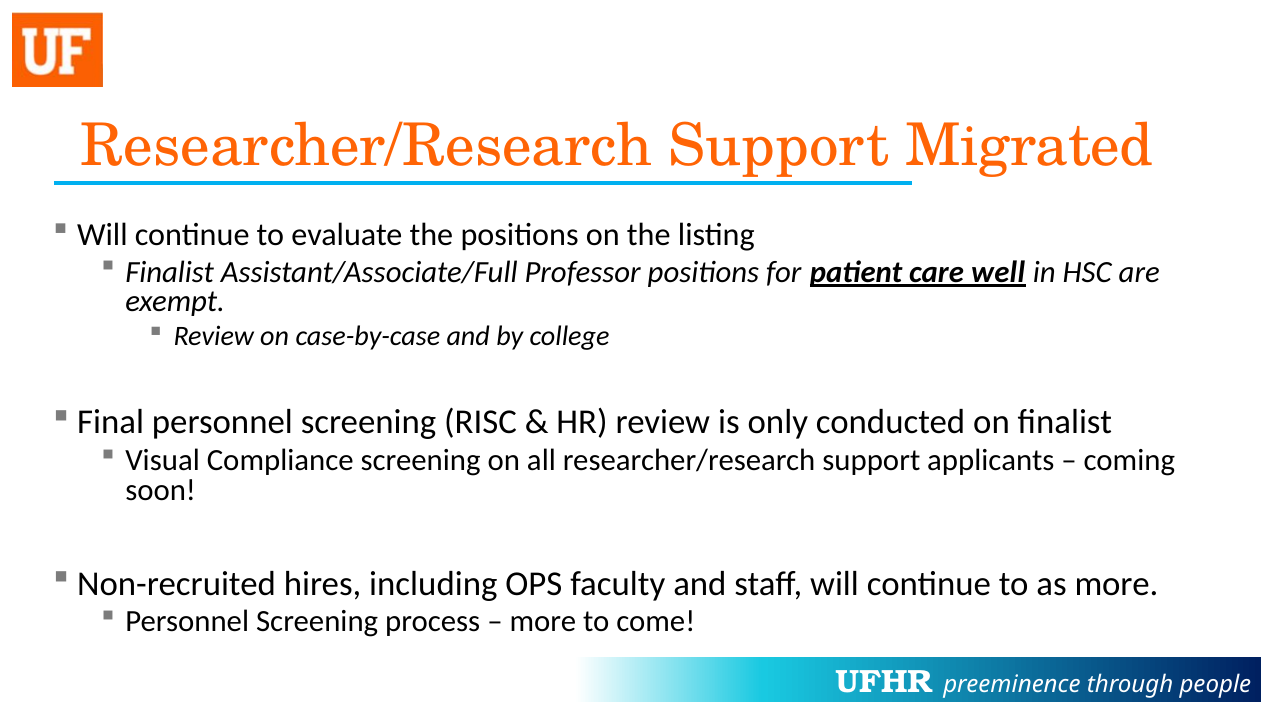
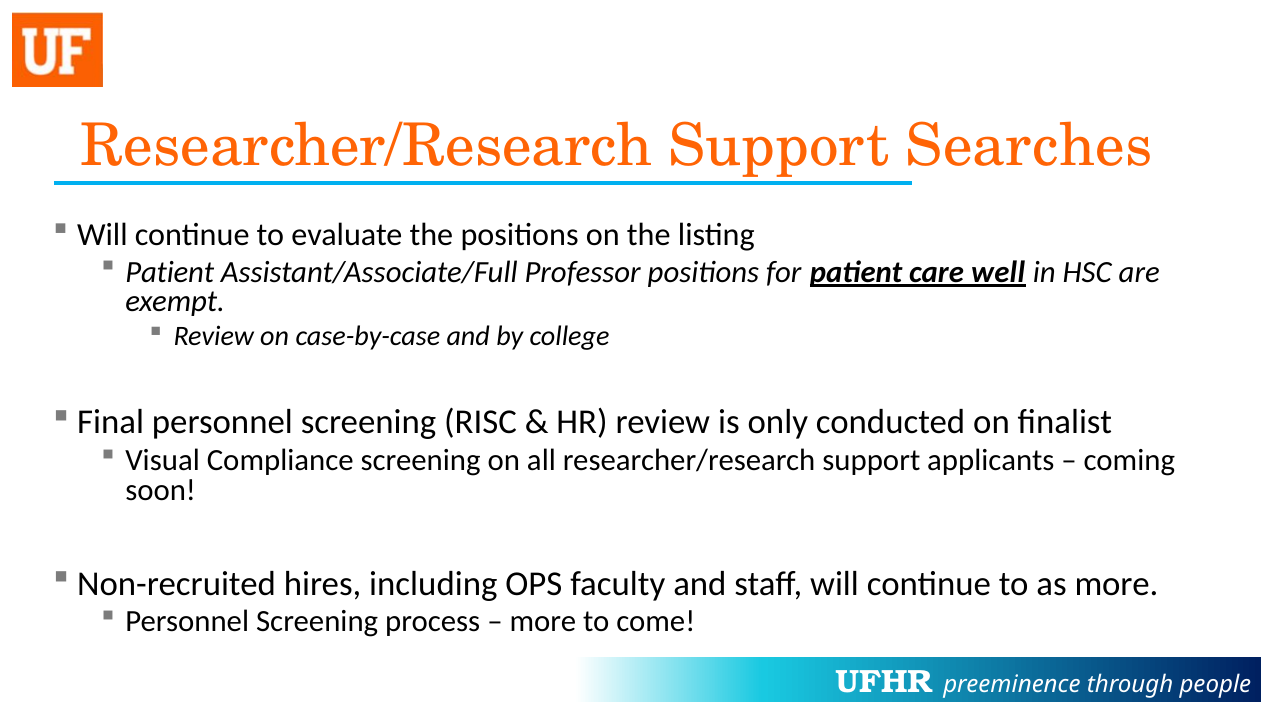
Migrated: Migrated -> Searches
Finalist at (170, 272): Finalist -> Patient
